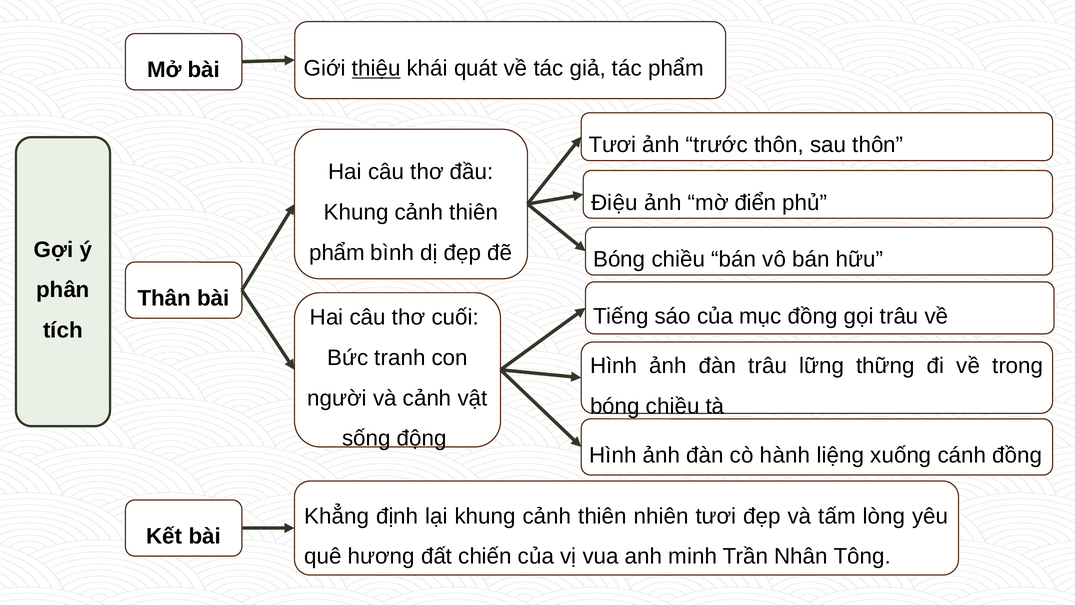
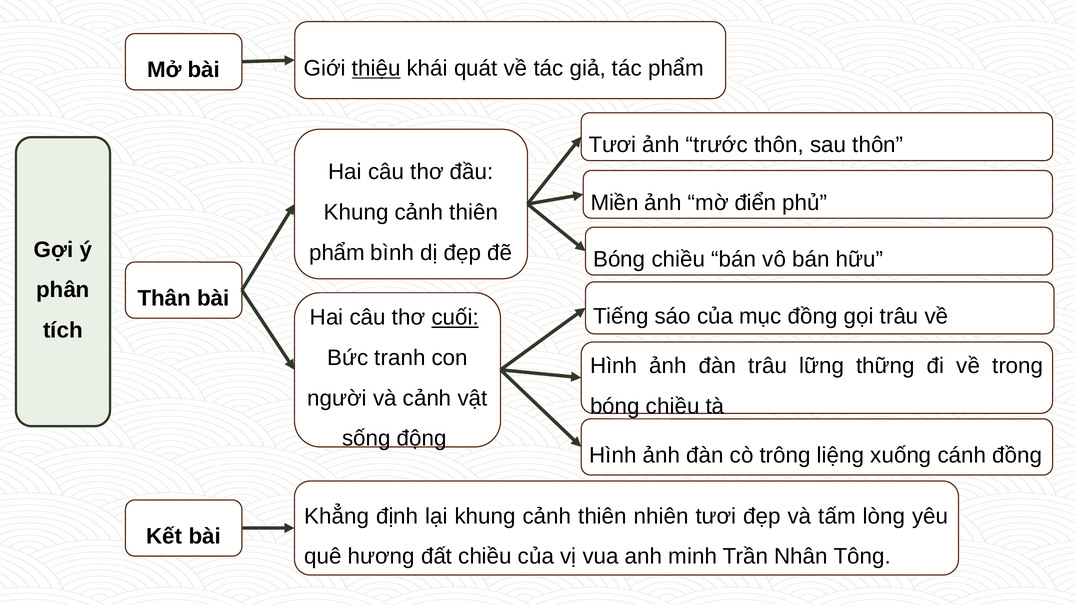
Điệu: Điệu -> Miền
cuối underline: none -> present
hành: hành -> trông
đất chiến: chiến -> chiều
